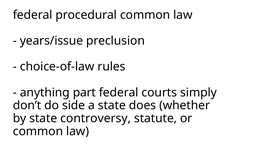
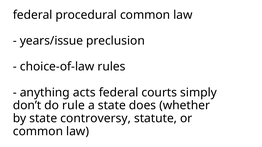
part: part -> acts
side: side -> rule
